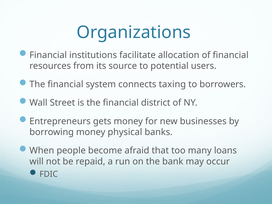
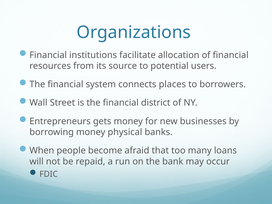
taxing: taxing -> places
